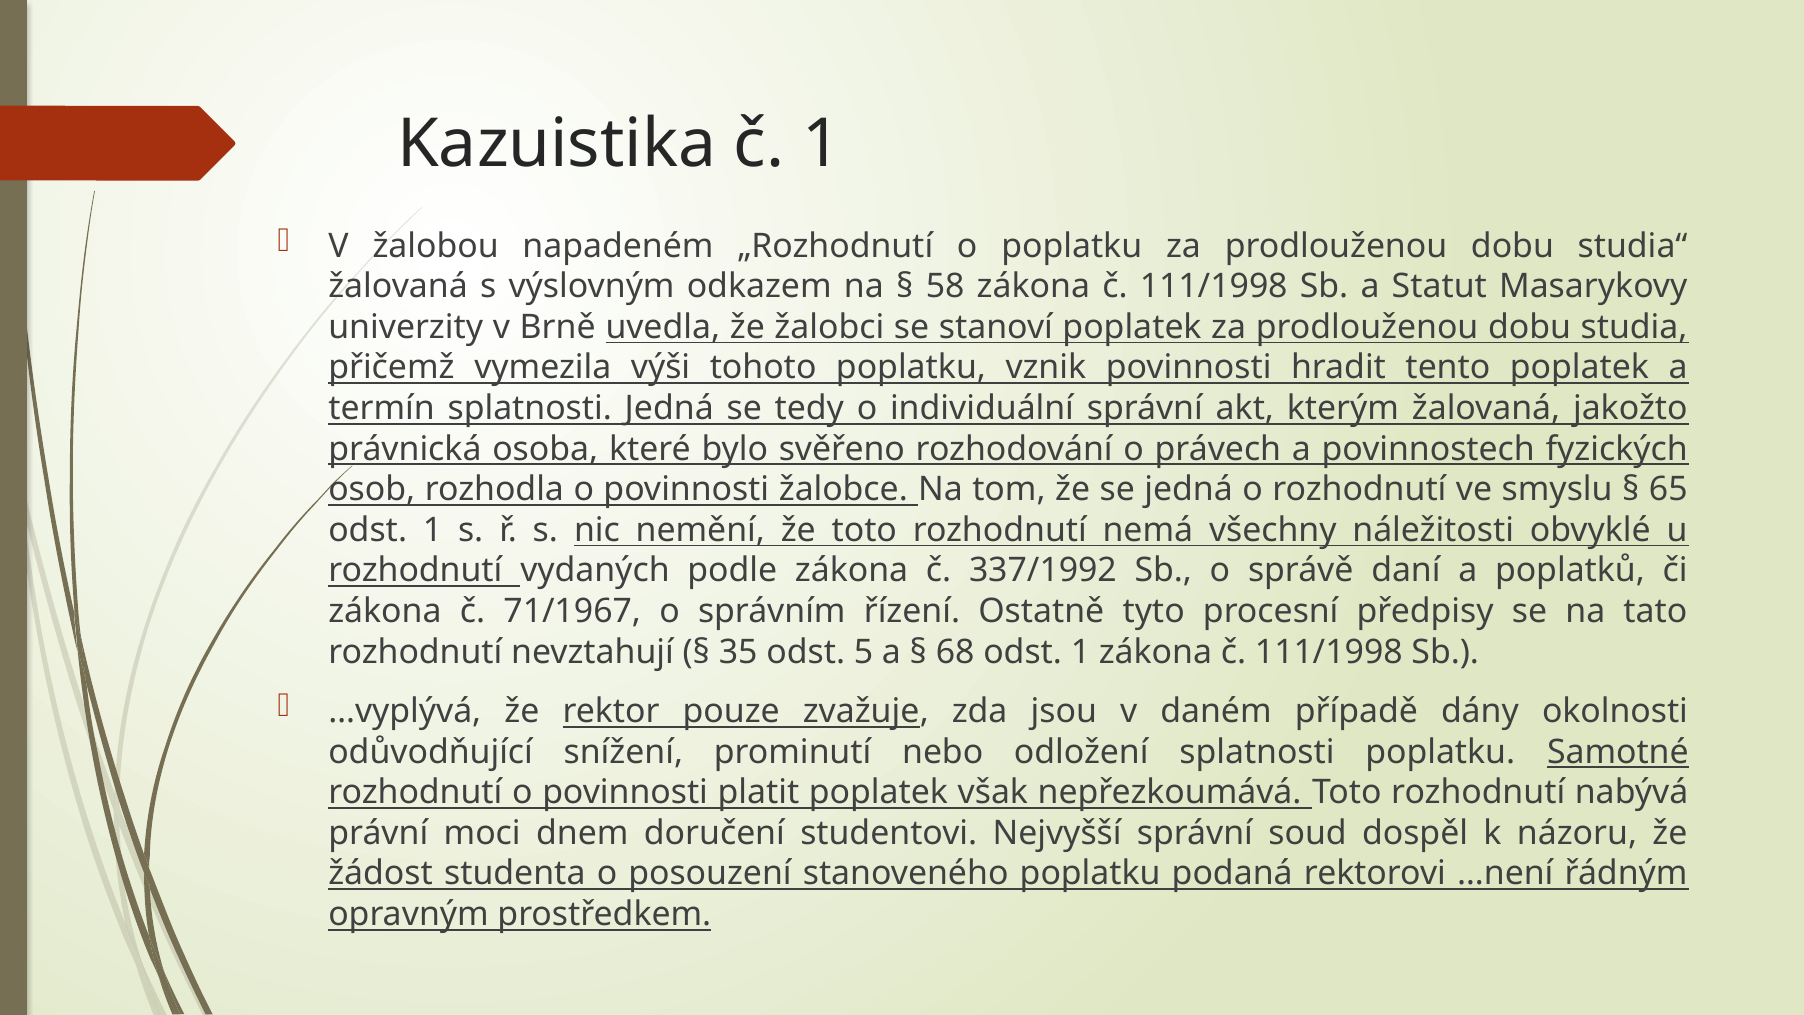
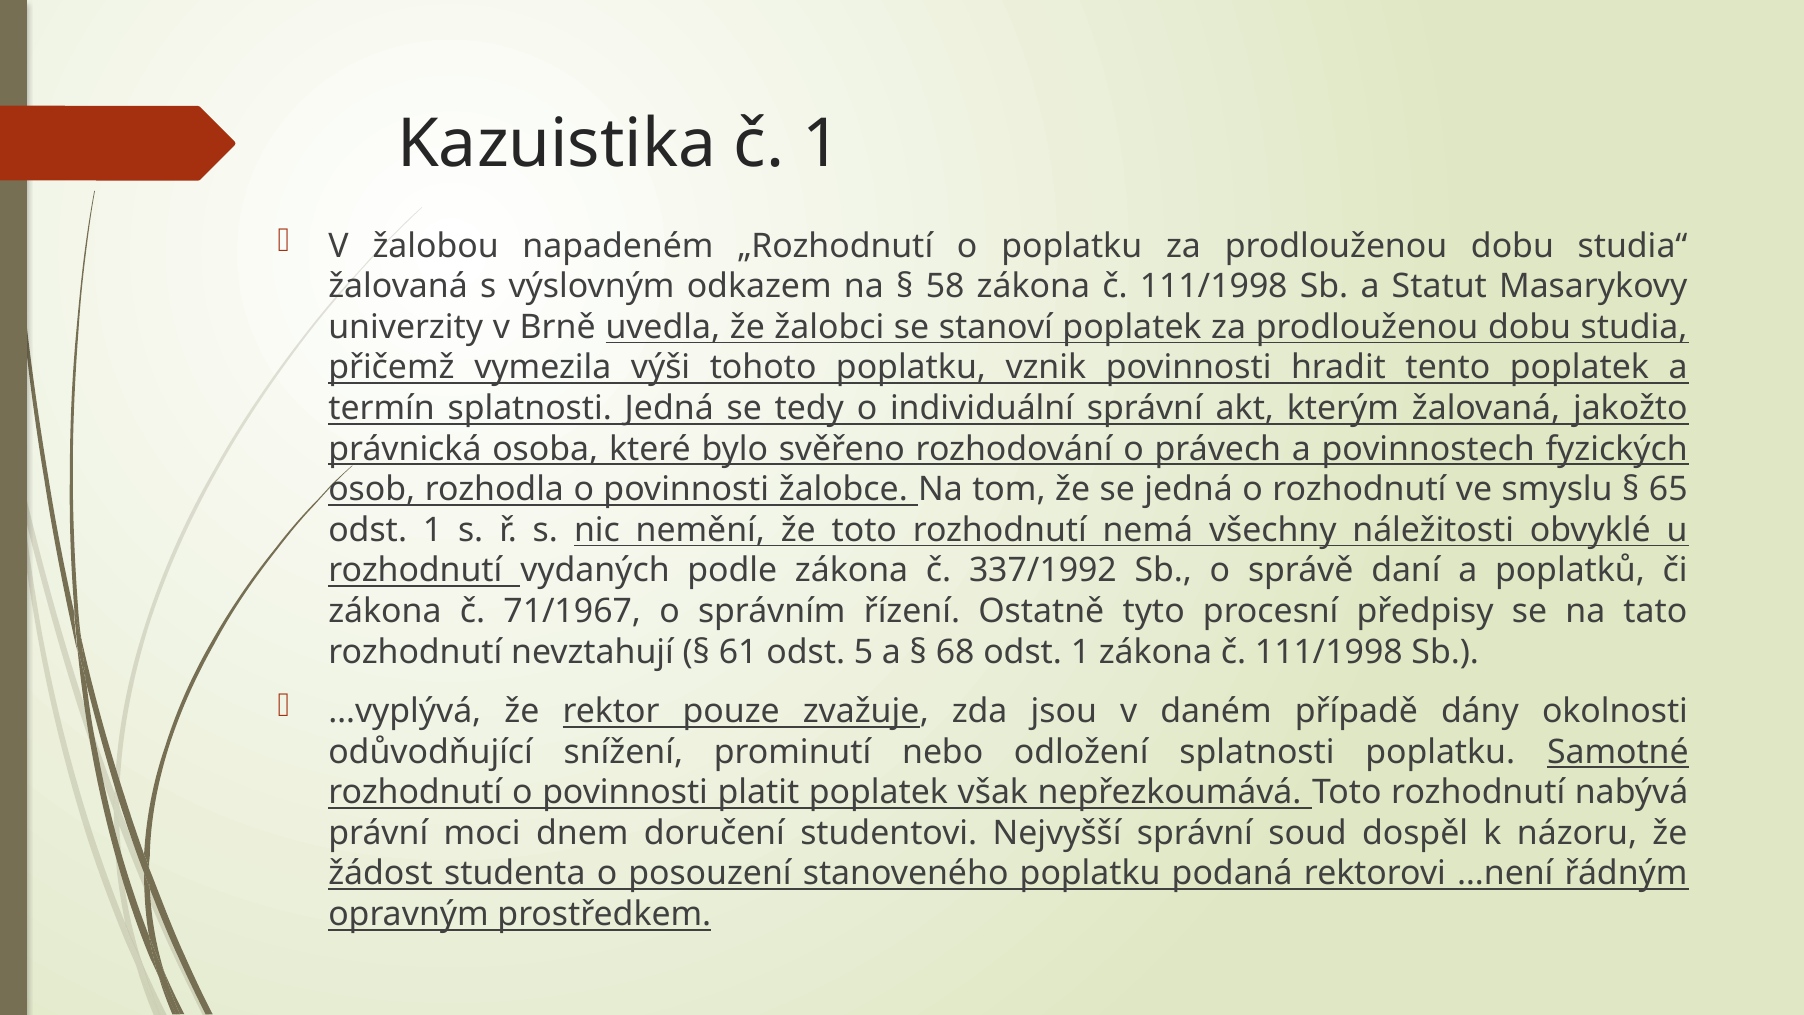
35: 35 -> 61
